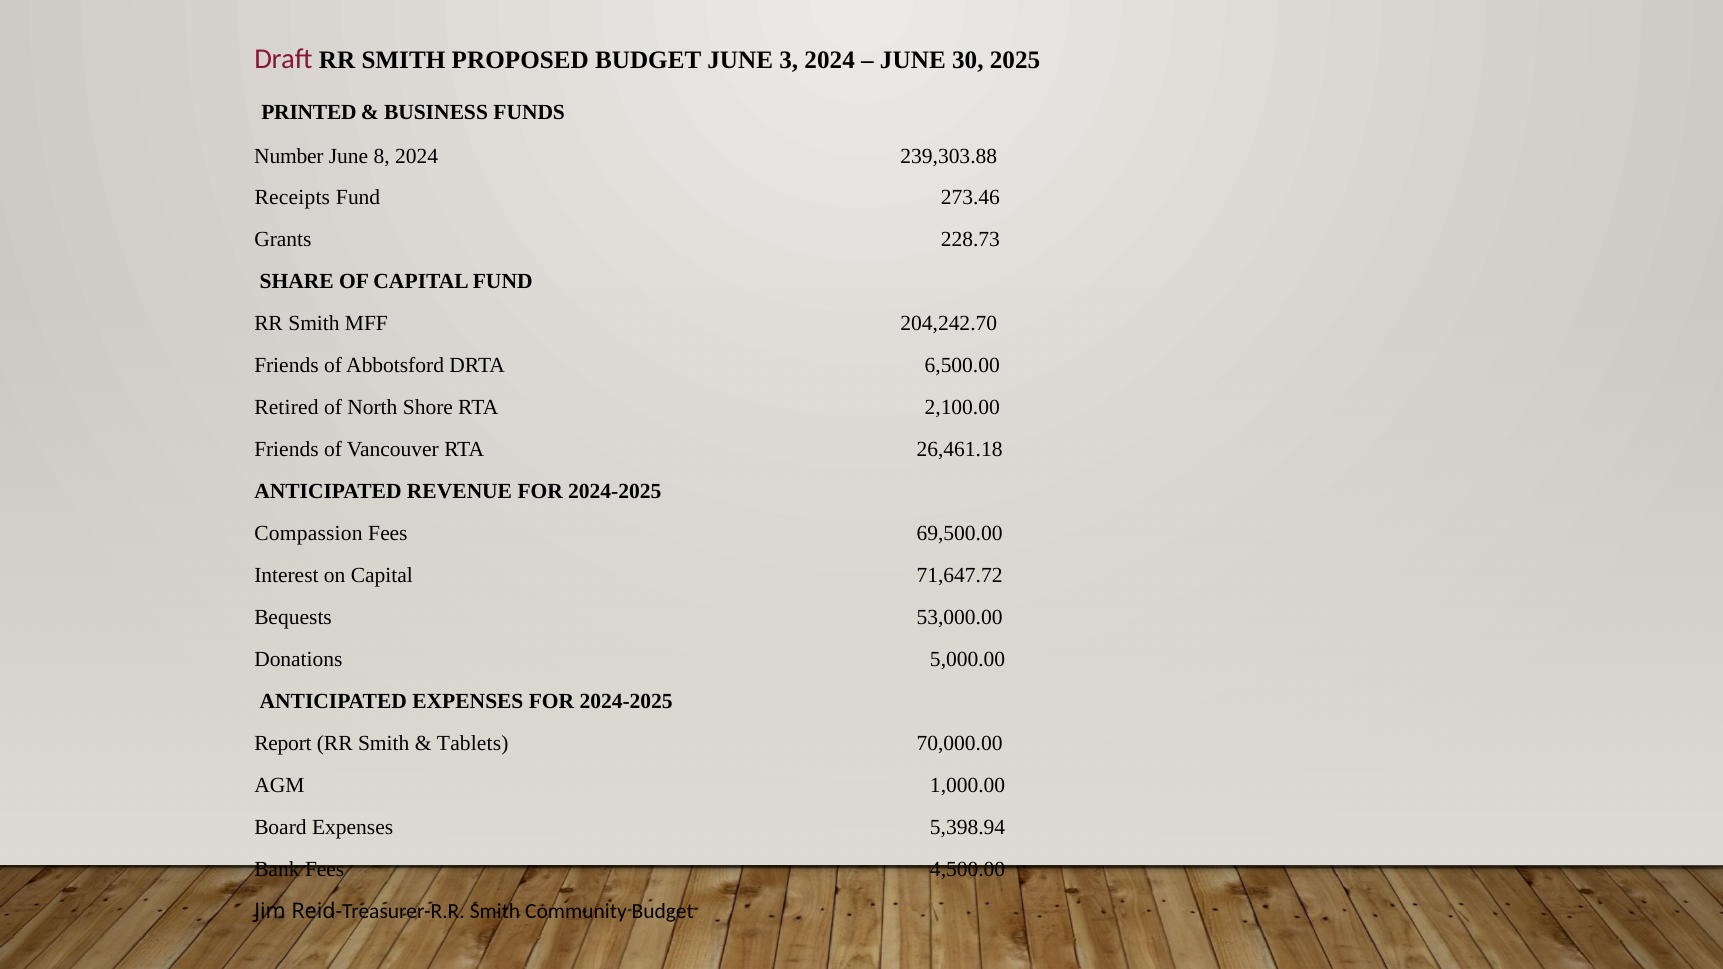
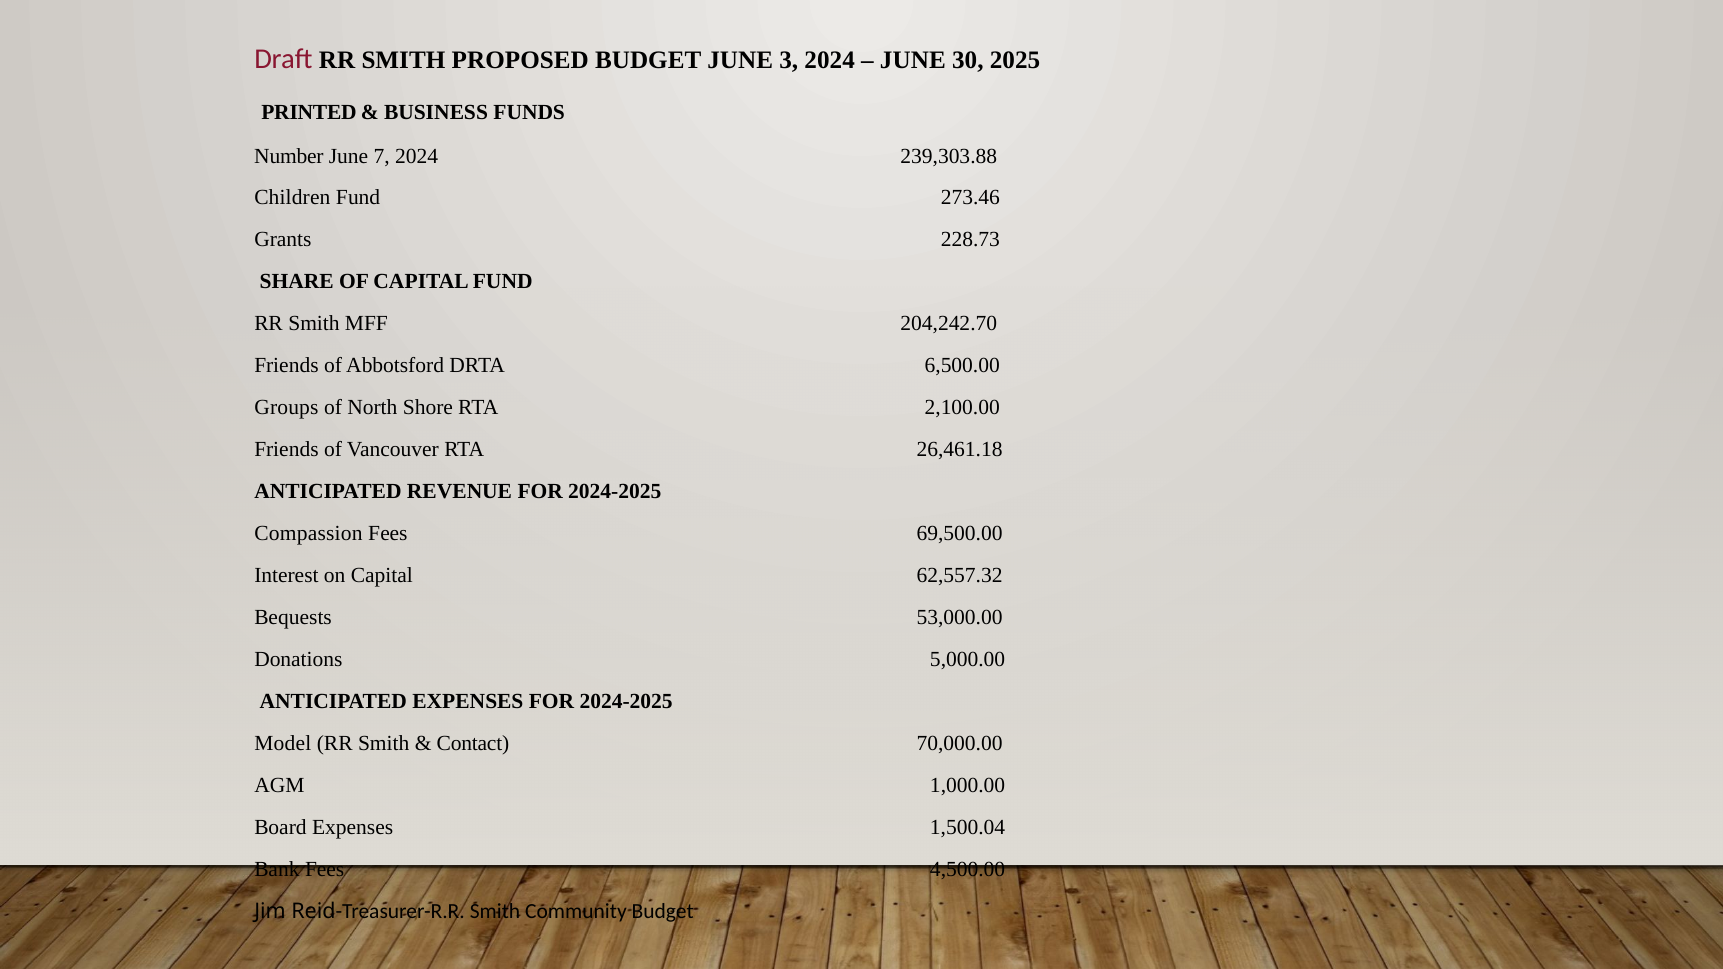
8: 8 -> 7
Receipts: Receipts -> Children
Retired: Retired -> Groups
71,647.72: 71,647.72 -> 62,557.32
Report: Report -> Model
Tablets: Tablets -> Contact
5,398.94: 5,398.94 -> 1,500.04
